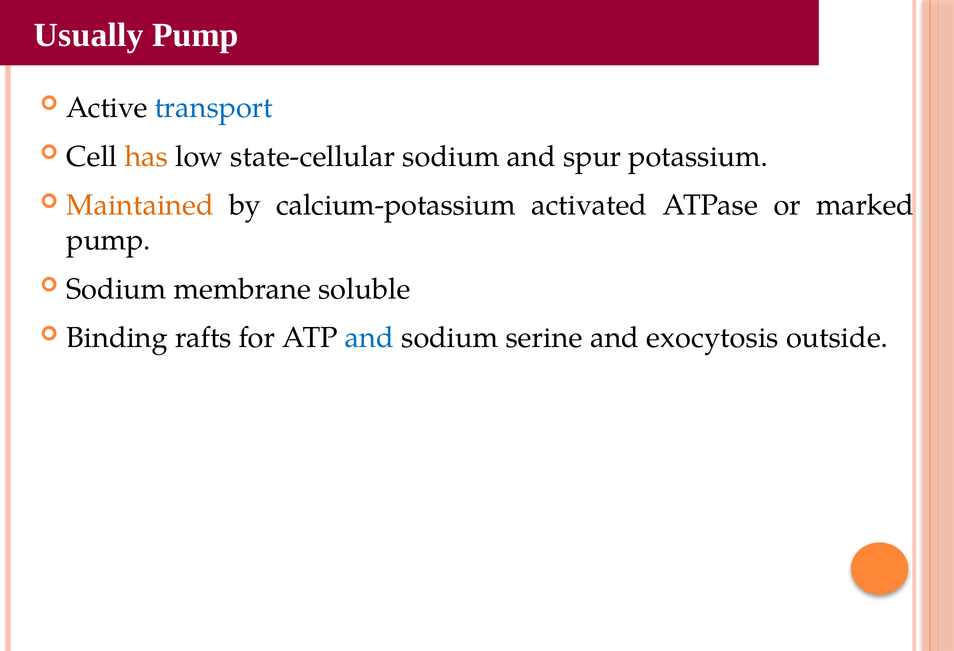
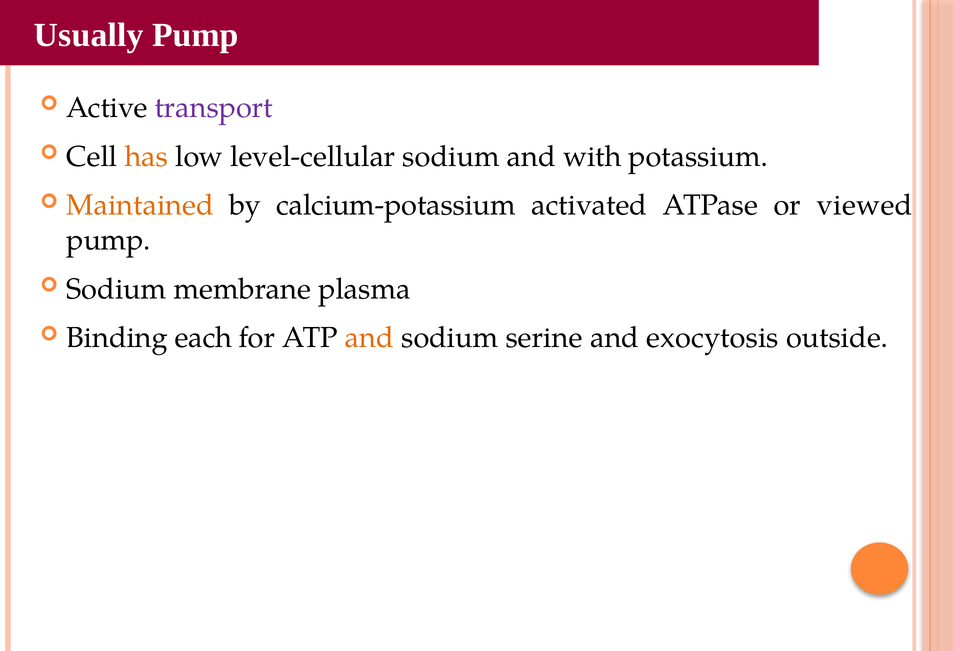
transport colour: blue -> purple
state-cellular: state-cellular -> level-cellular
spur: spur -> with
marked: marked -> viewed
soluble: soluble -> plasma
rafts: rafts -> each
and at (370, 338) colour: blue -> orange
